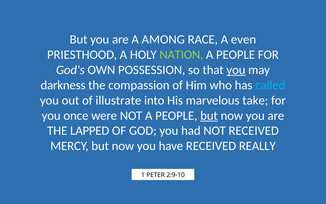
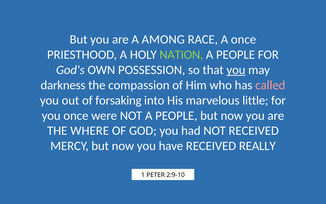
A even: even -> once
called colour: light blue -> pink
illustrate: illustrate -> forsaking
take: take -> little
but at (209, 115) underline: present -> none
LAPPED: LAPPED -> WHERE
